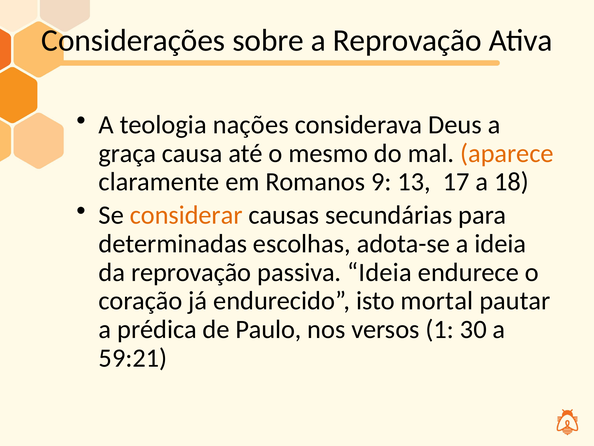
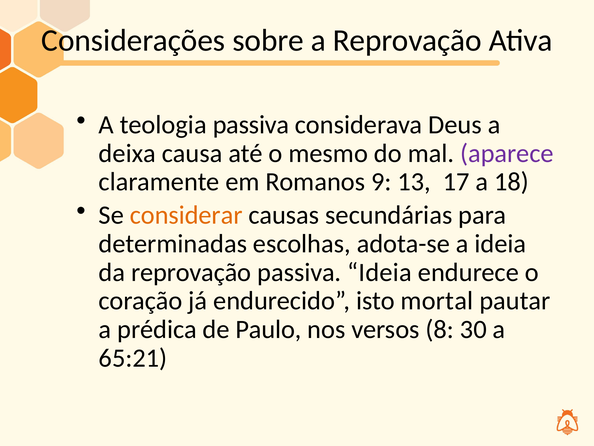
teologia nações: nações -> passiva
graça: graça -> deixa
aparece colour: orange -> purple
1: 1 -> 8
59:21: 59:21 -> 65:21
